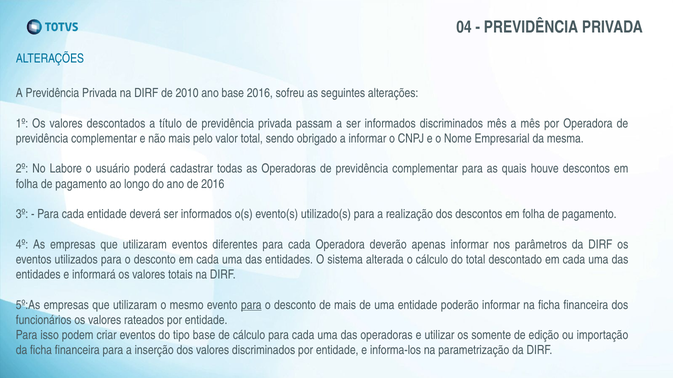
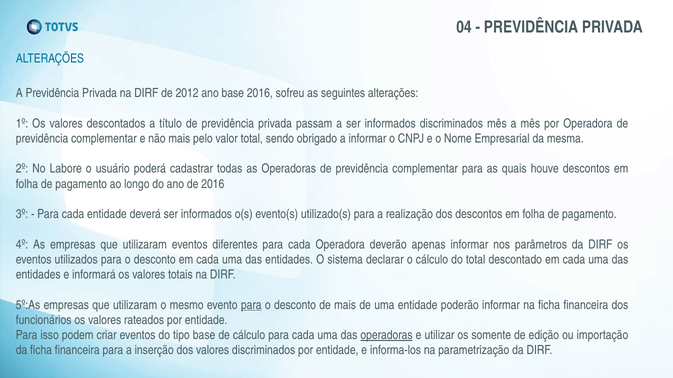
2010: 2010 -> 2012
alterada: alterada -> declarar
operadoras at (387, 336) underline: none -> present
